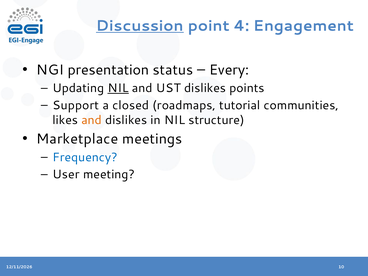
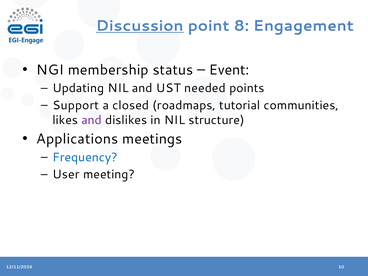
4: 4 -> 8
presentation: presentation -> membership
Every: Every -> Event
NIL at (118, 88) underline: present -> none
UST dislikes: dislikes -> needed
and at (92, 120) colour: orange -> purple
Marketplace: Marketplace -> Applications
